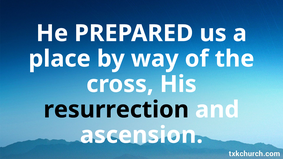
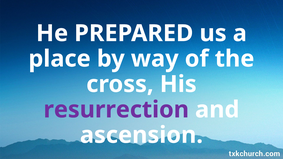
resurrection colour: black -> purple
